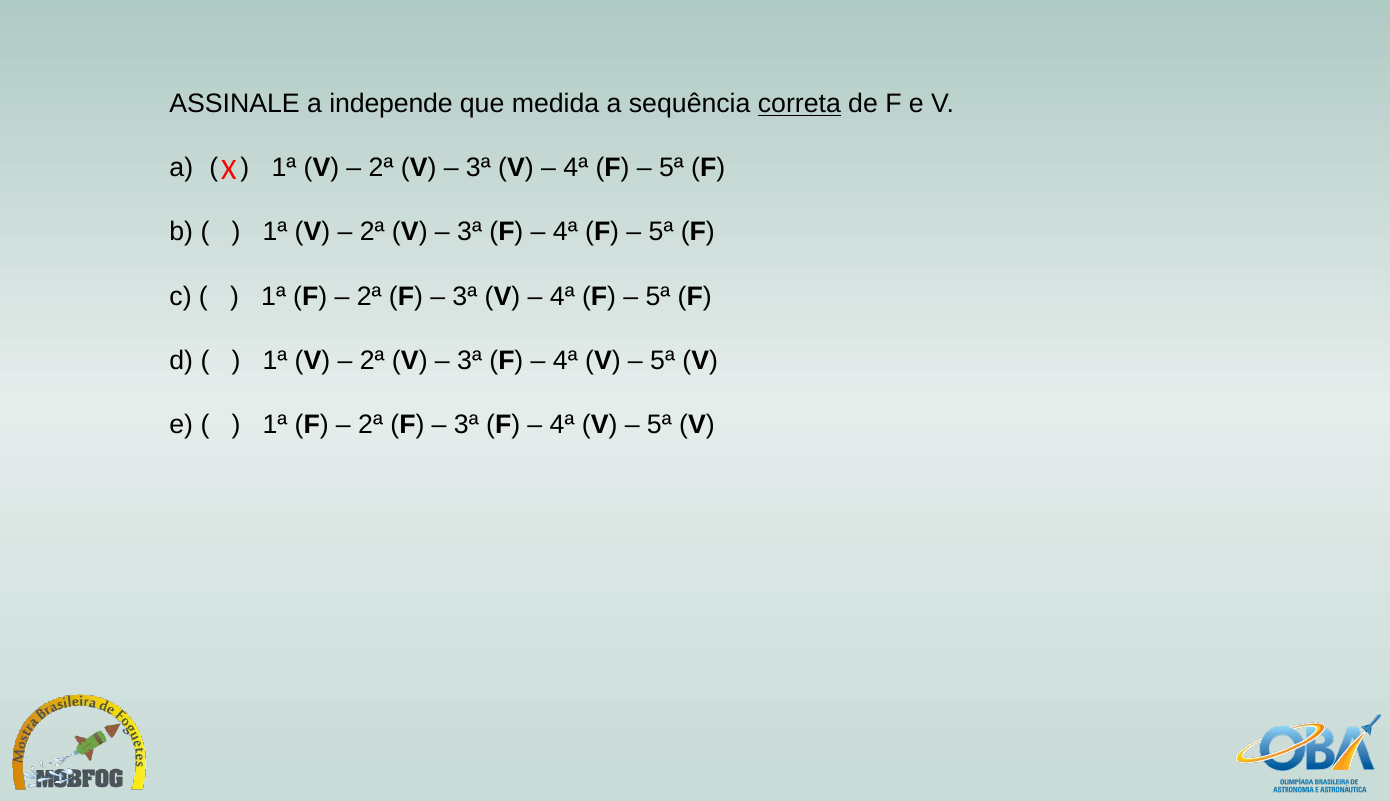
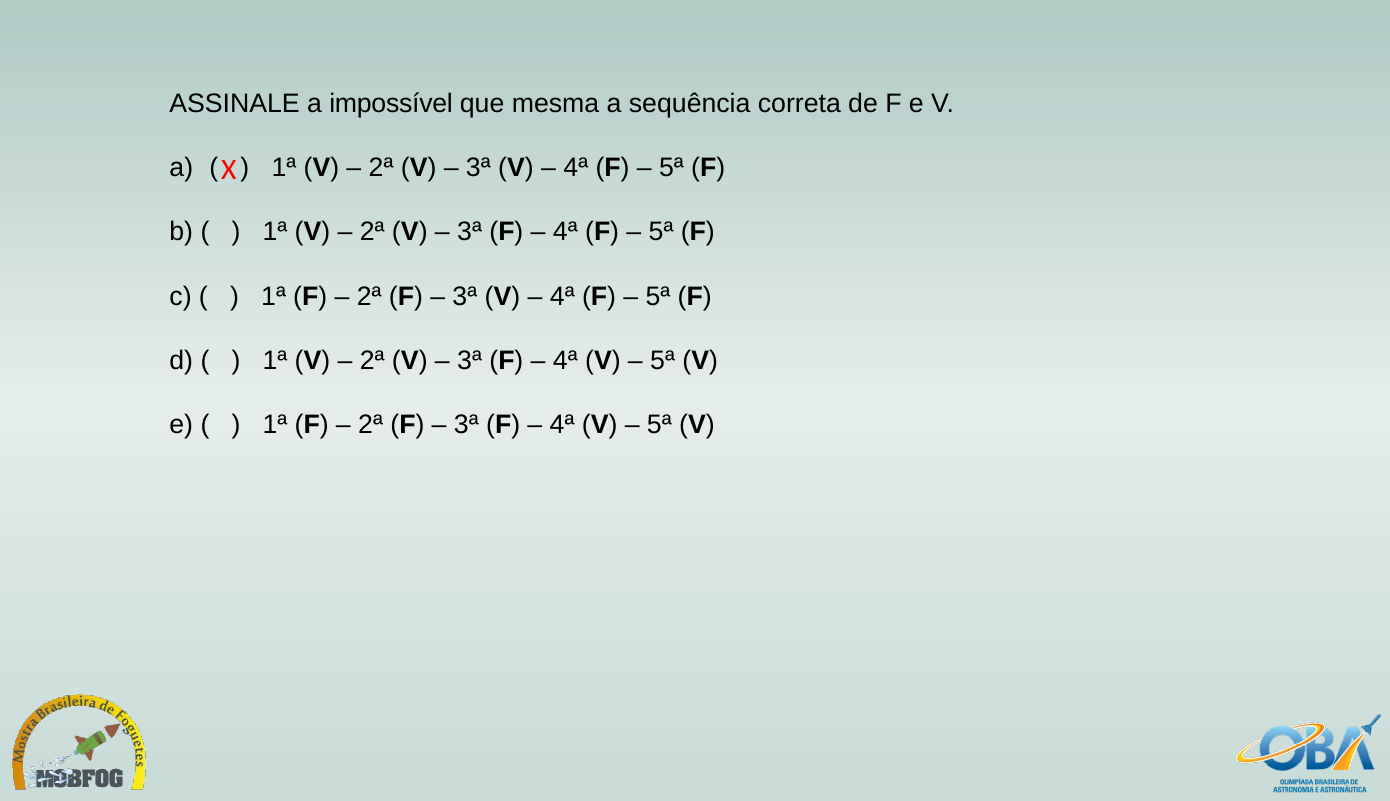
independe: independe -> impossível
medida: medida -> mesma
correta underline: present -> none
